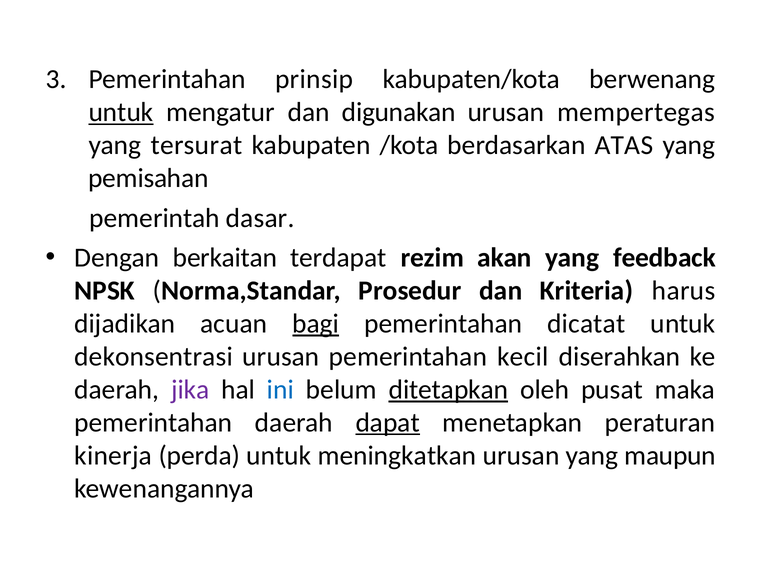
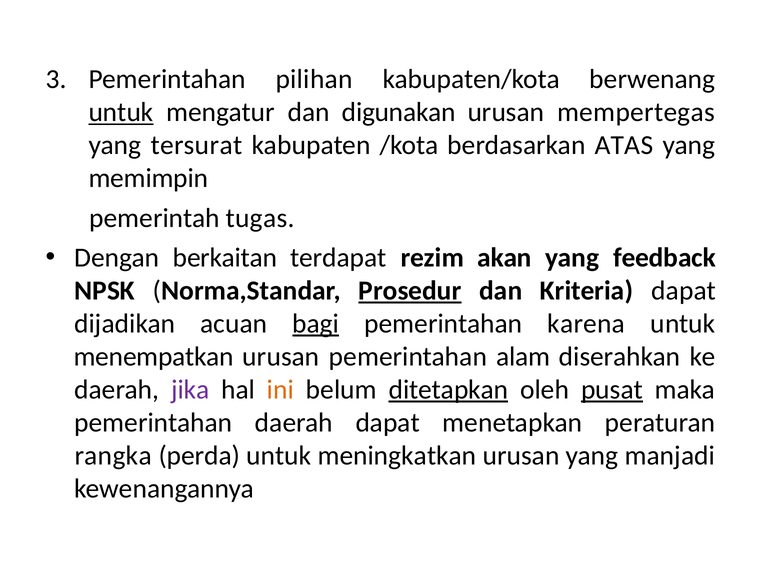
prinsip: prinsip -> pilihan
pemisahan: pemisahan -> memimpin
dasar: dasar -> tugas
Prosedur underline: none -> present
Kriteria harus: harus -> dapat
dicatat: dicatat -> karena
dekonsentrasi: dekonsentrasi -> menempatkan
kecil: kecil -> alam
ini colour: blue -> orange
pusat underline: none -> present
dapat at (388, 423) underline: present -> none
kinerja: kinerja -> rangka
maupun: maupun -> manjadi
